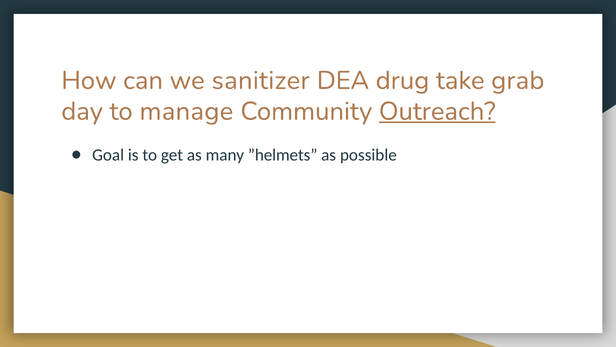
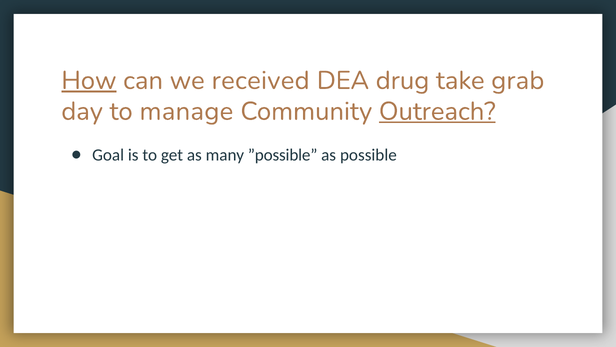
How underline: none -> present
sanitizer: sanitizer -> received
”helmets: ”helmets -> ”possible
